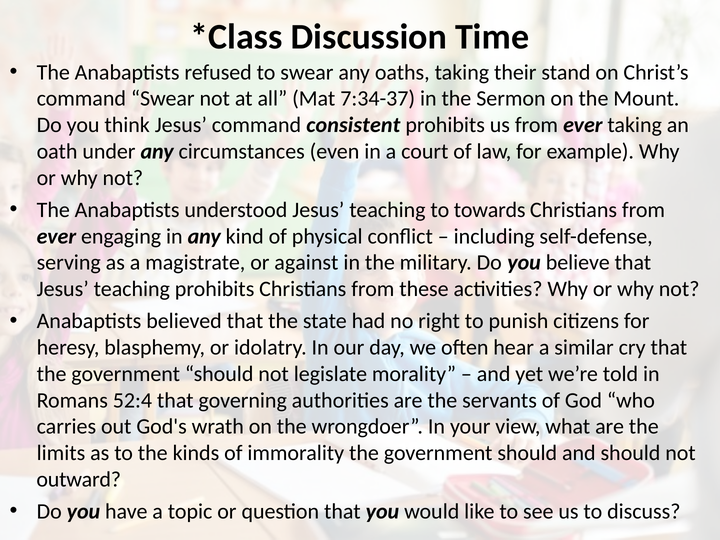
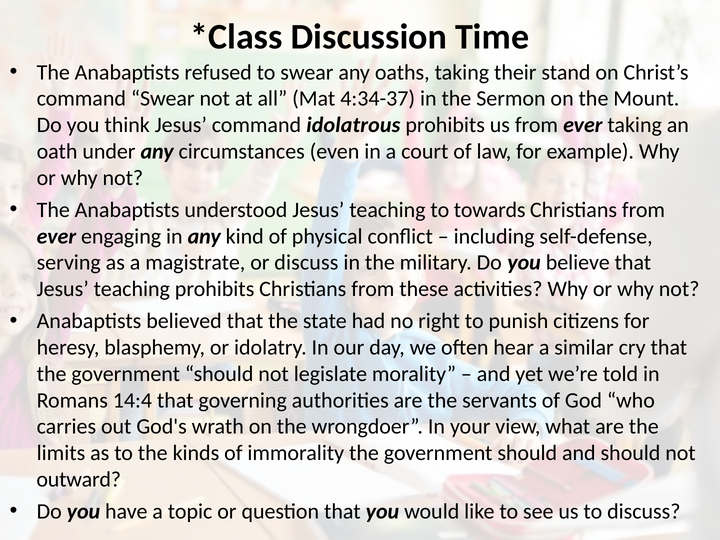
7:34-37: 7:34-37 -> 4:34-37
consistent: consistent -> idolatrous
or against: against -> discuss
52:4: 52:4 -> 14:4
